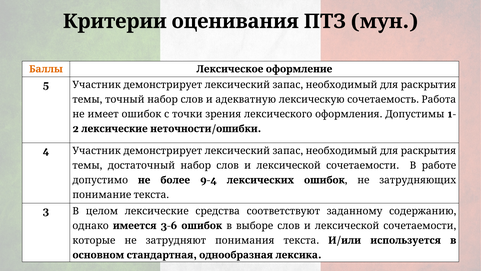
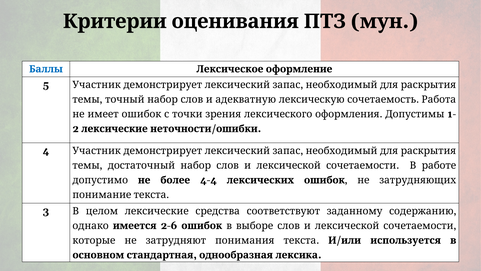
Баллы colour: orange -> blue
9-4: 9-4 -> 4-4
3-6: 3-6 -> 2-6
